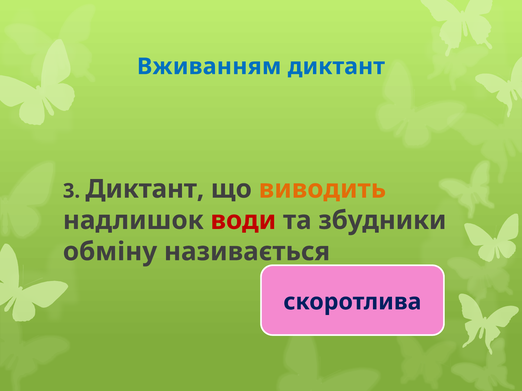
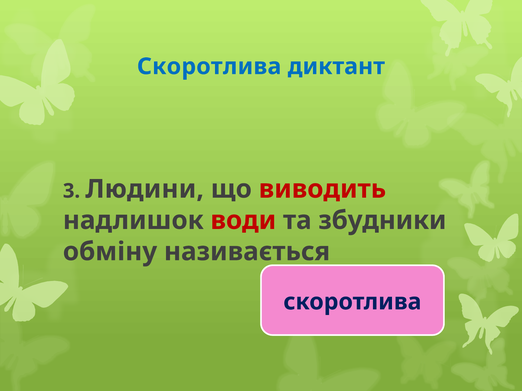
Вживанням at (209, 67): Вживанням -> Скоротлива
3 Диктант: Диктант -> Людини
виводить colour: orange -> red
